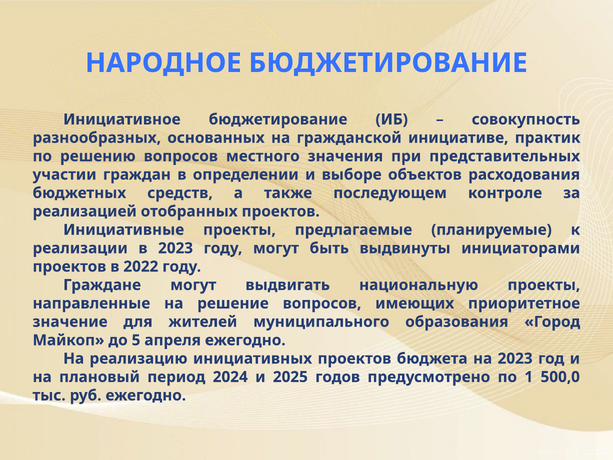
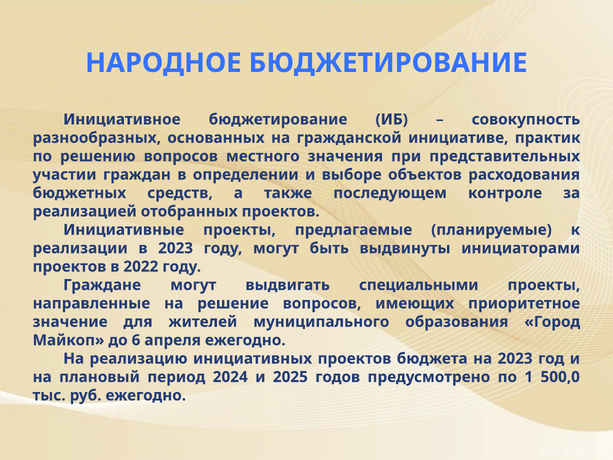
национальную: национальную -> специальными
5: 5 -> 6
